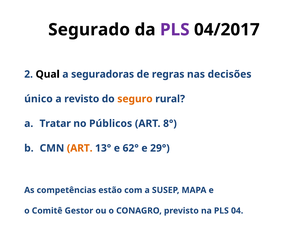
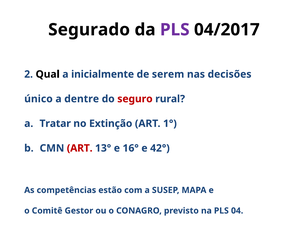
seguradoras: seguradoras -> inicialmente
regras: regras -> serem
revisto: revisto -> dentre
seguro colour: orange -> red
Públicos: Públicos -> Extinção
8°: 8° -> 1°
ART at (80, 148) colour: orange -> red
62°: 62° -> 16°
29°: 29° -> 42°
